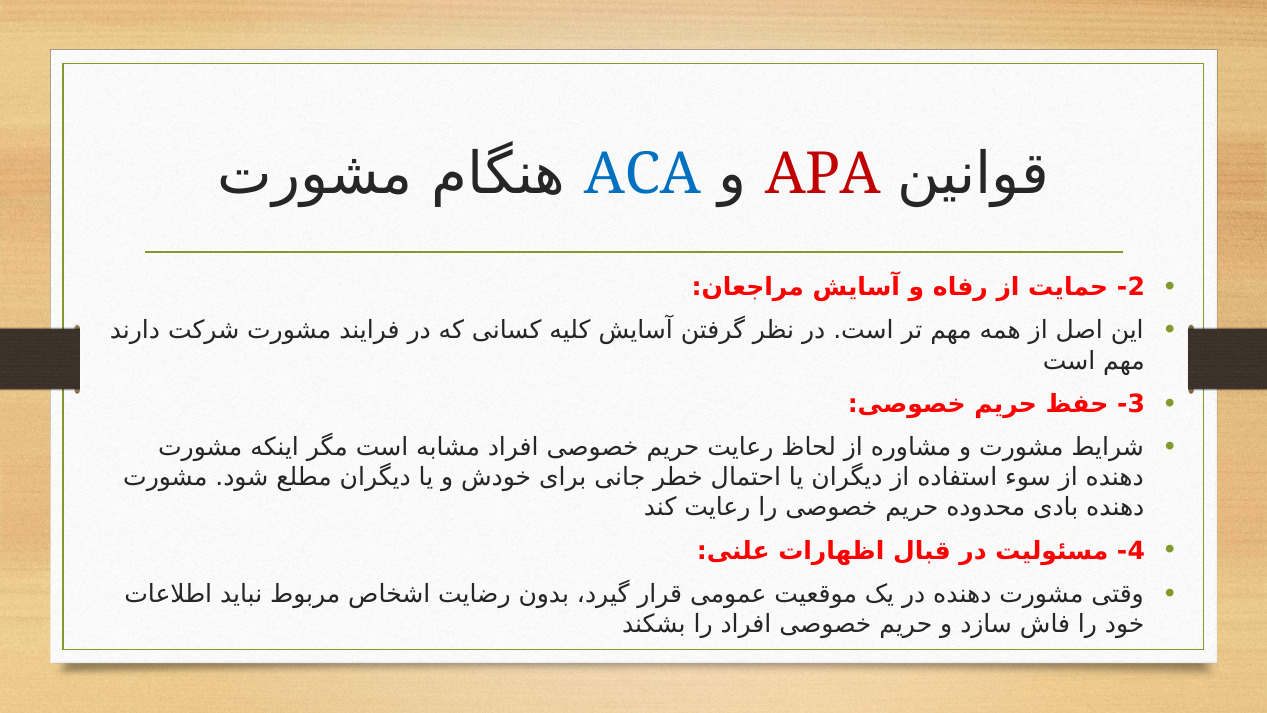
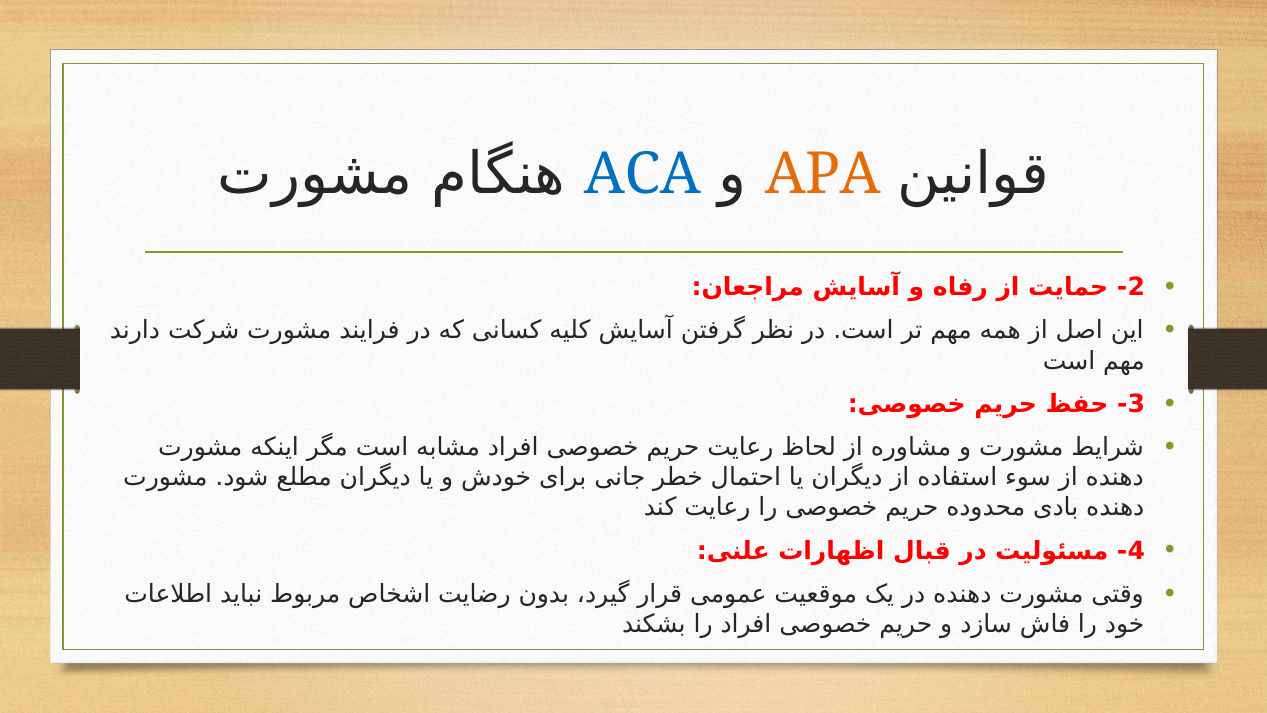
APA colour: red -> orange
